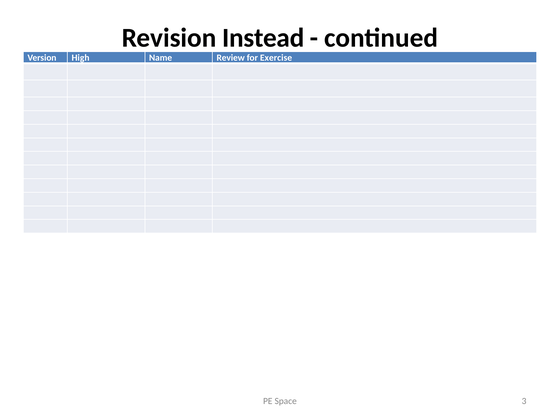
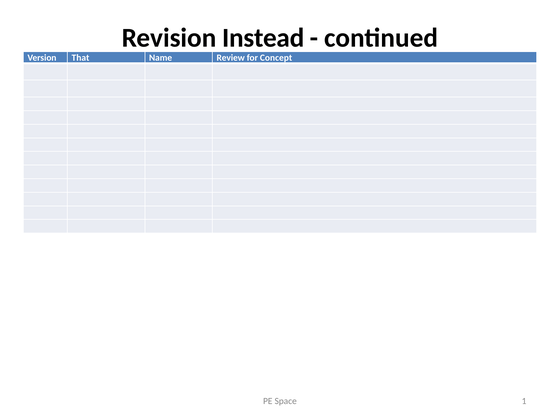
High: High -> That
Exercise: Exercise -> Concept
3: 3 -> 1
